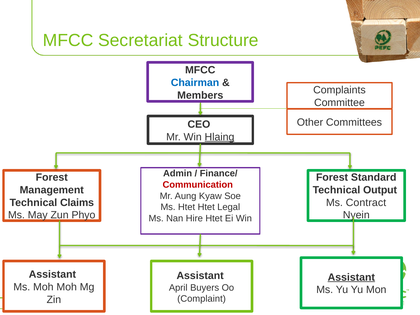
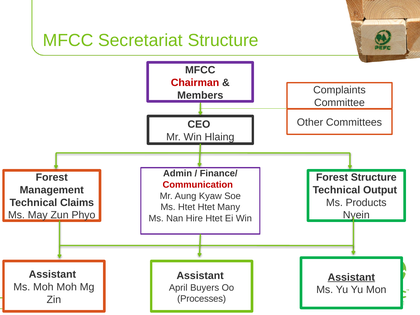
Chairman colour: blue -> red
Hlaing underline: present -> none
Forest Standard: Standard -> Structure
Contract: Contract -> Products
Legal: Legal -> Many
Complaint: Complaint -> Processes
